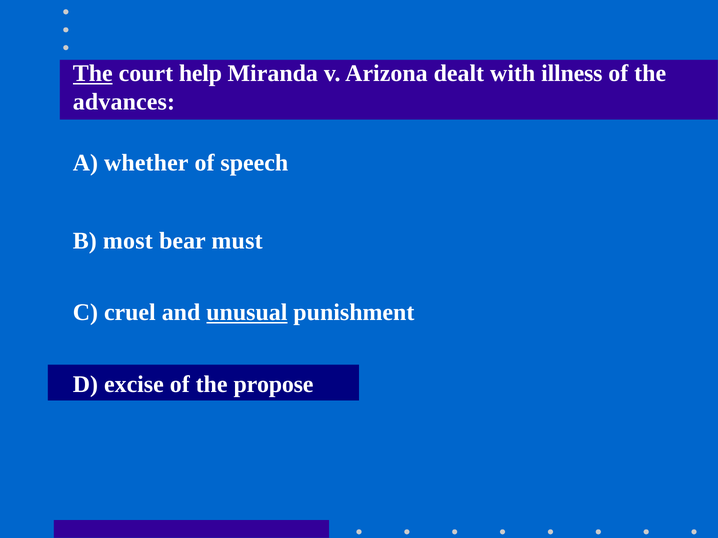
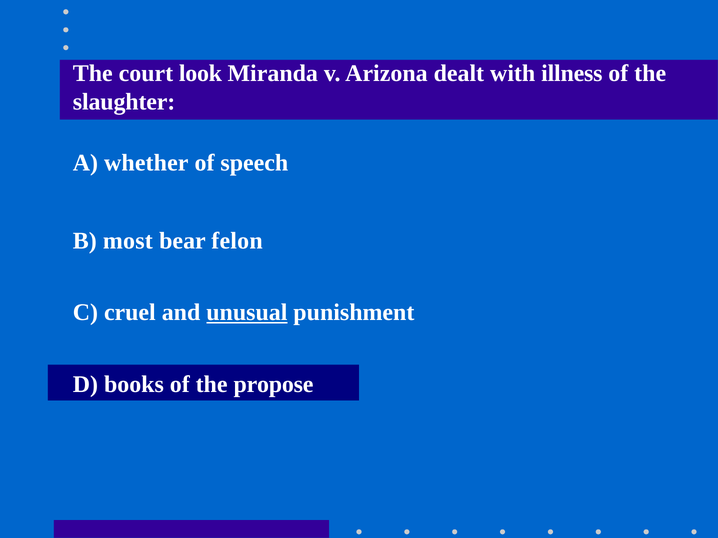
The at (93, 73) underline: present -> none
help: help -> look
advances: advances -> slaughter
must: must -> felon
excise: excise -> books
